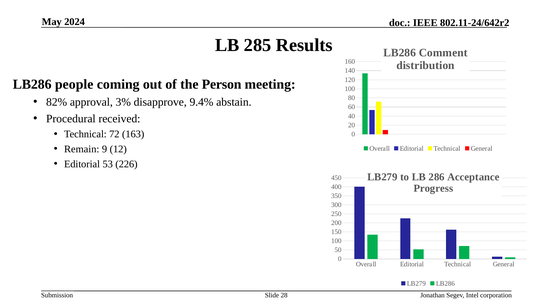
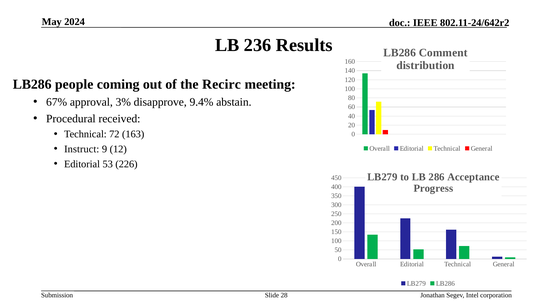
285: 285 -> 236
Person: Person -> Recirc
82%: 82% -> 67%
Remain: Remain -> Instruct
